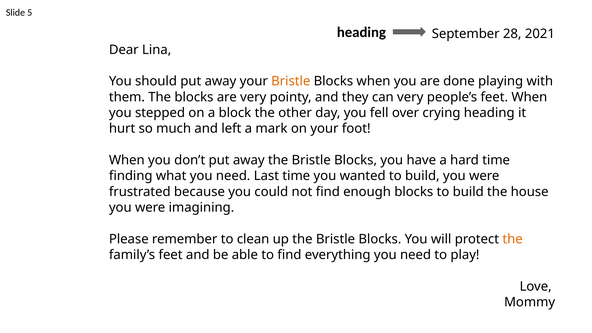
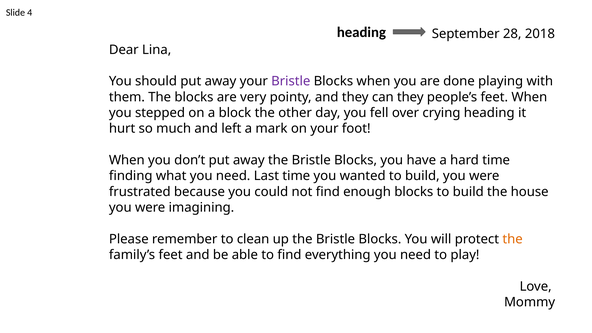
5: 5 -> 4
2021: 2021 -> 2018
Bristle at (291, 81) colour: orange -> purple
can very: very -> they
